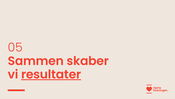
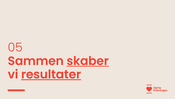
skaber underline: none -> present
